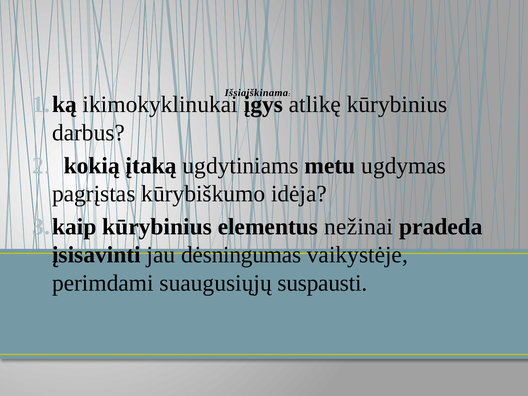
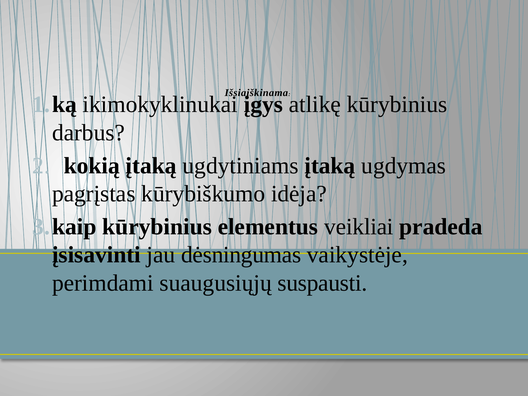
ugdytiniams metu: metu -> įtaką
nežinai: nežinai -> veikliai
